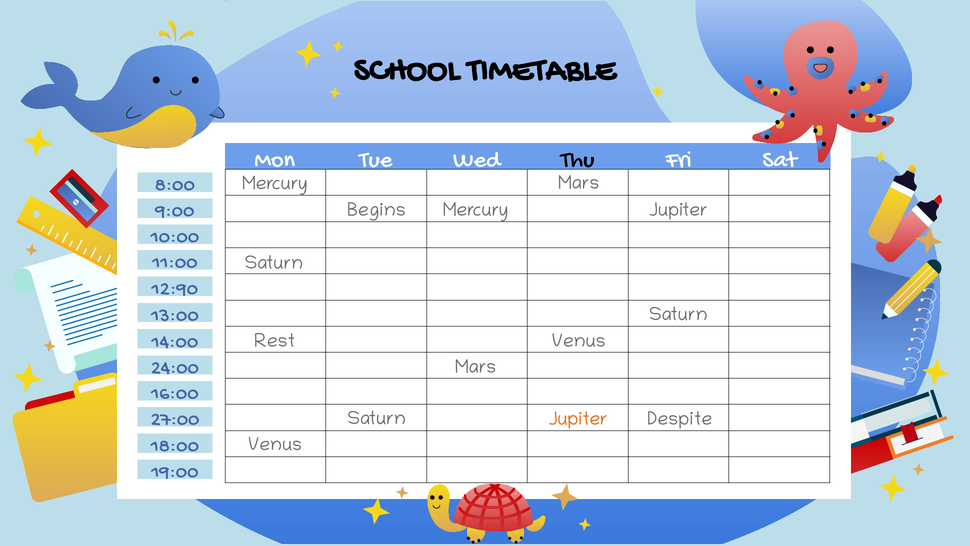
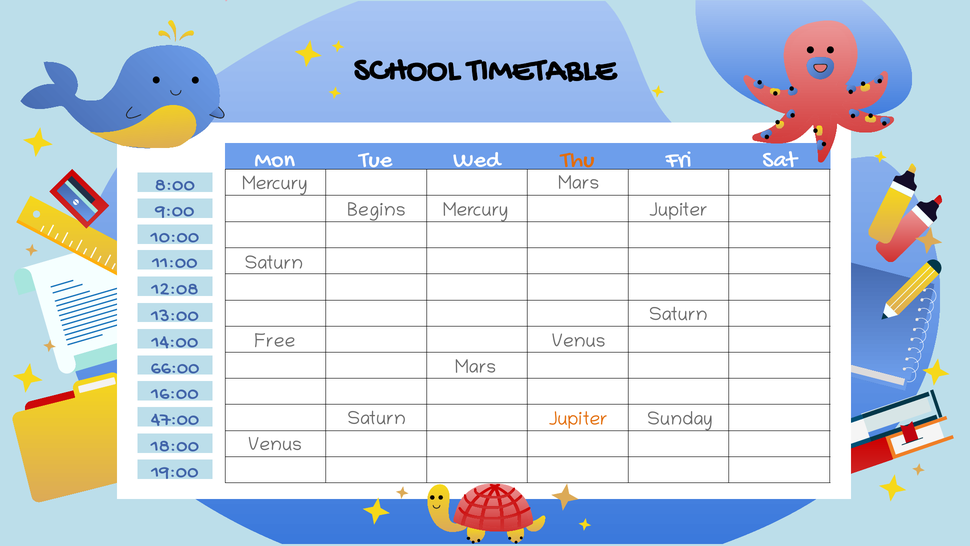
Thu colour: black -> orange
12:90: 12:90 -> 12:08
Rest: Rest -> Free
24:00: 24:00 -> 66:00
27:00: 27:00 -> 47:00
Despite: Despite -> Sunday
